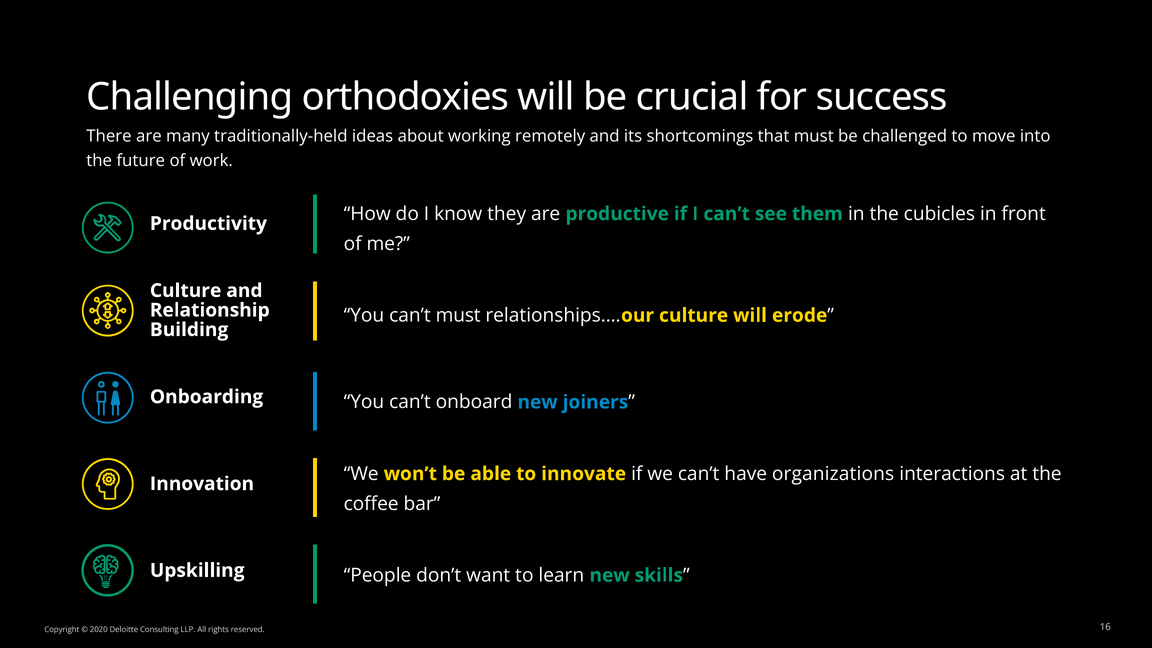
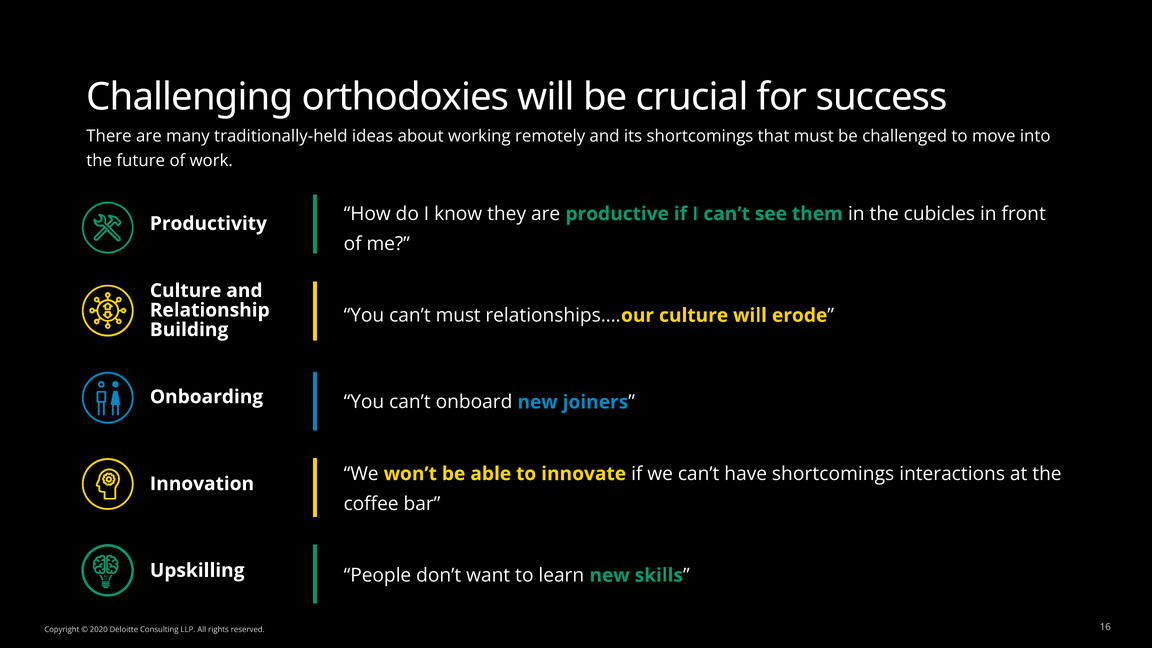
have organizations: organizations -> shortcomings
